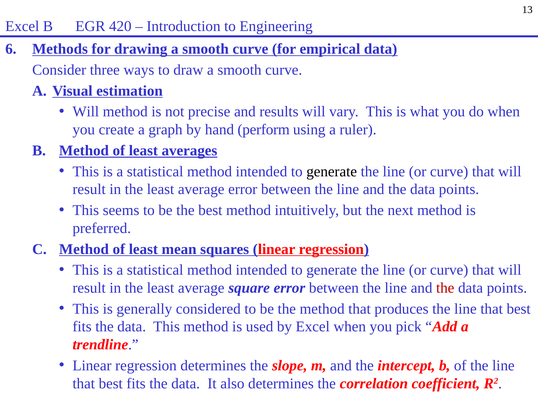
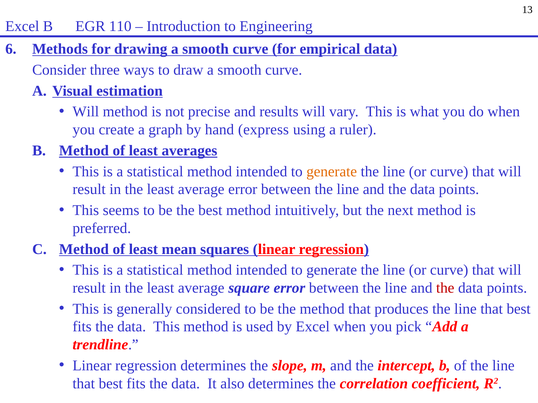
420: 420 -> 110
perform: perform -> express
generate at (332, 172) colour: black -> orange
